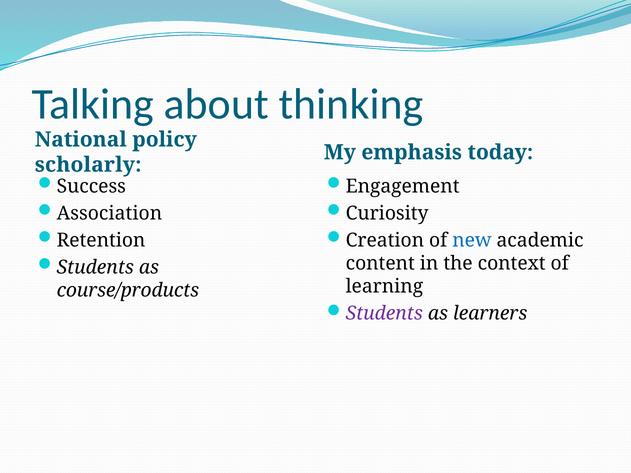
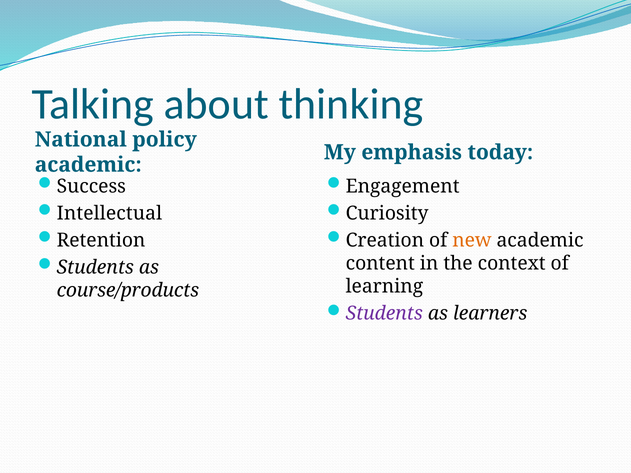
scholarly at (88, 165): scholarly -> academic
Association: Association -> Intellectual
new colour: blue -> orange
